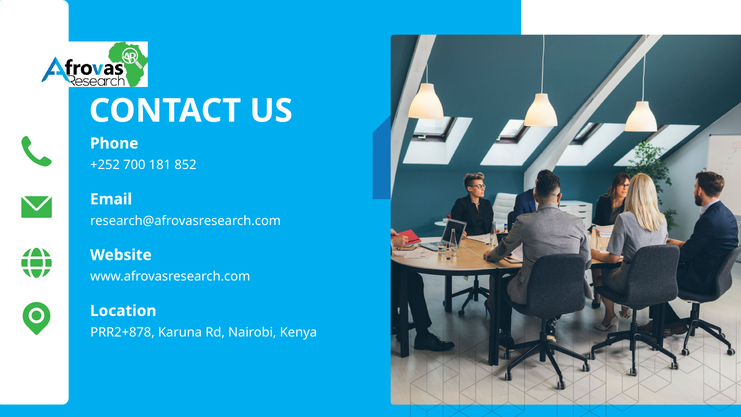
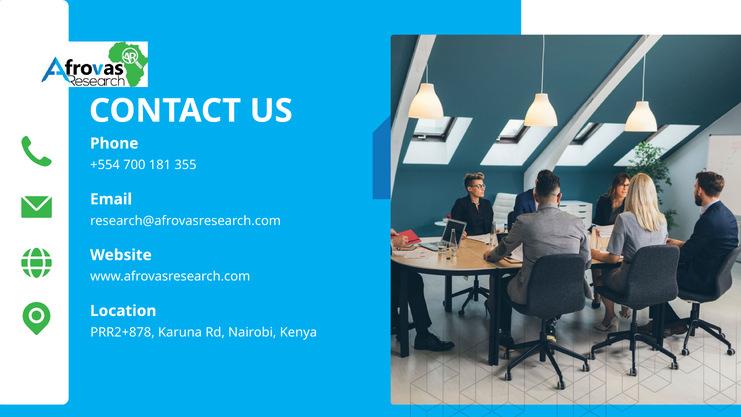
+252: +252 -> +554
852: 852 -> 355
